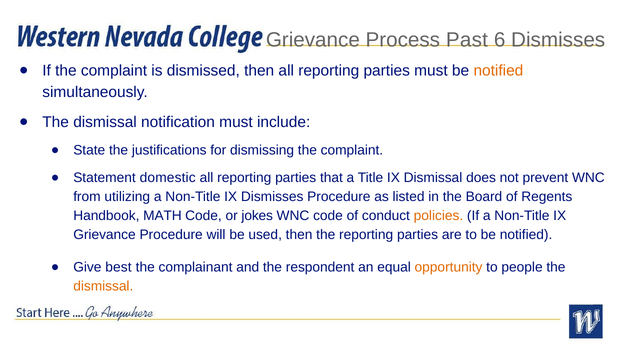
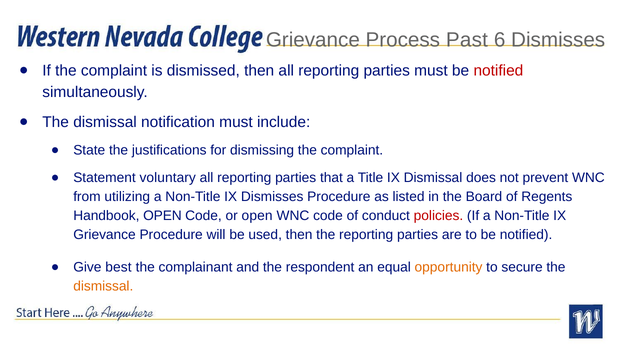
notified at (498, 71) colour: orange -> red
domestic: domestic -> voluntary
Handbook MATH: MATH -> OPEN
or jokes: jokes -> open
policies colour: orange -> red
people: people -> secure
